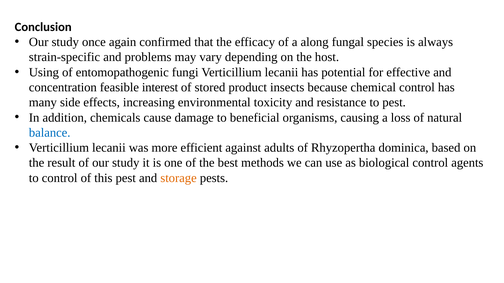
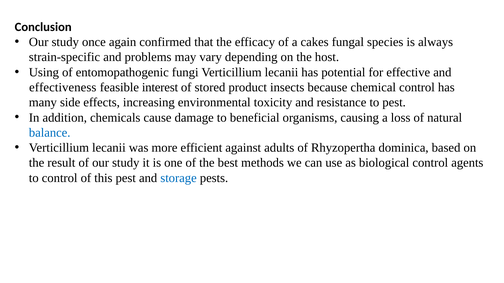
along: along -> cakes
concentration: concentration -> effectiveness
storage colour: orange -> blue
